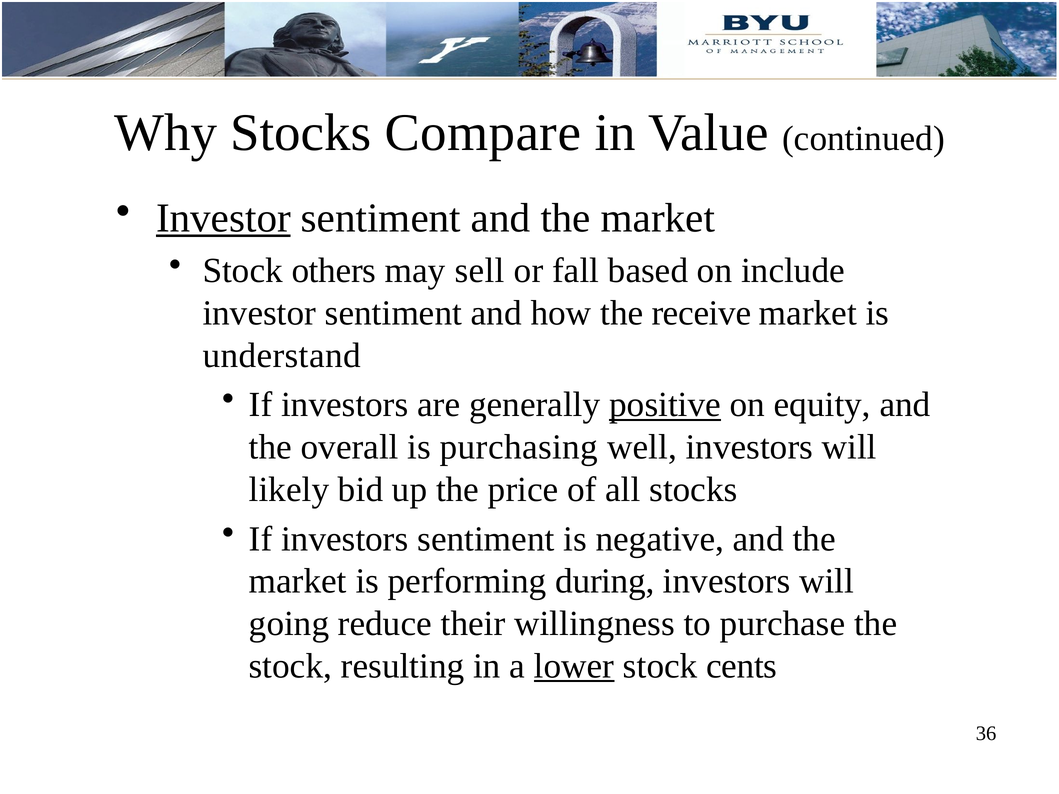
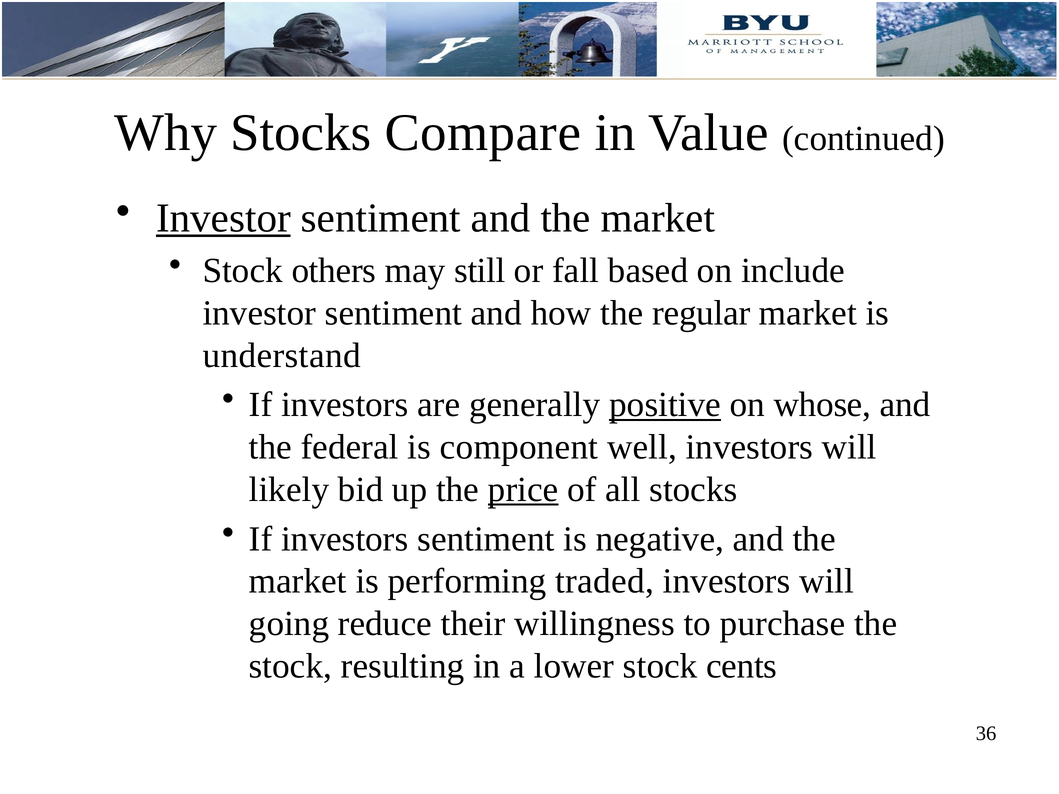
sell: sell -> still
receive: receive -> regular
equity: equity -> whose
overall: overall -> federal
purchasing: purchasing -> component
price underline: none -> present
during: during -> traded
lower underline: present -> none
